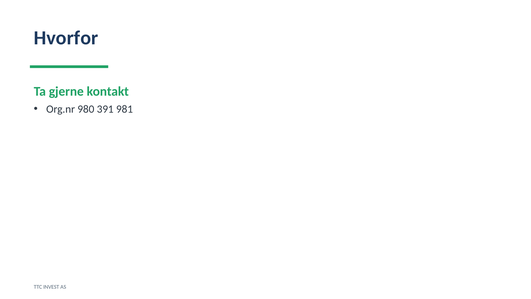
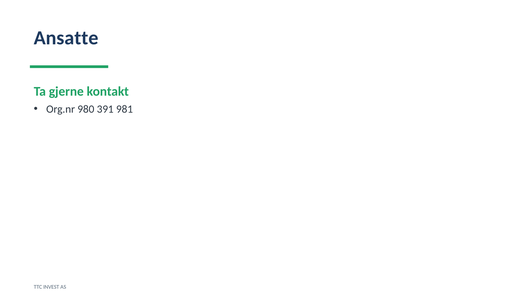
Hvorfor: Hvorfor -> Ansatte
